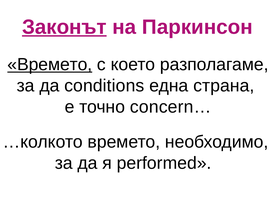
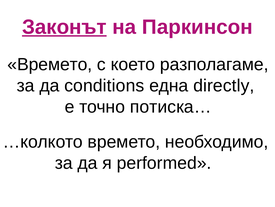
Времето at (50, 64) underline: present -> none
страна: страна -> directly
concern…: concern… -> потиска…
